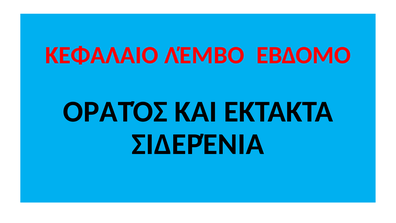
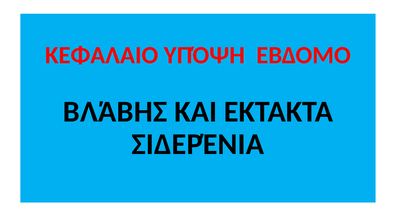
ΛΈΜΒΟ: ΛΈΜΒΟ -> ΥΠΌΨΗ
ΟΡΑΤΌΣ: ΟΡΑΤΌΣ -> ΒΛΆΒΗΣ
